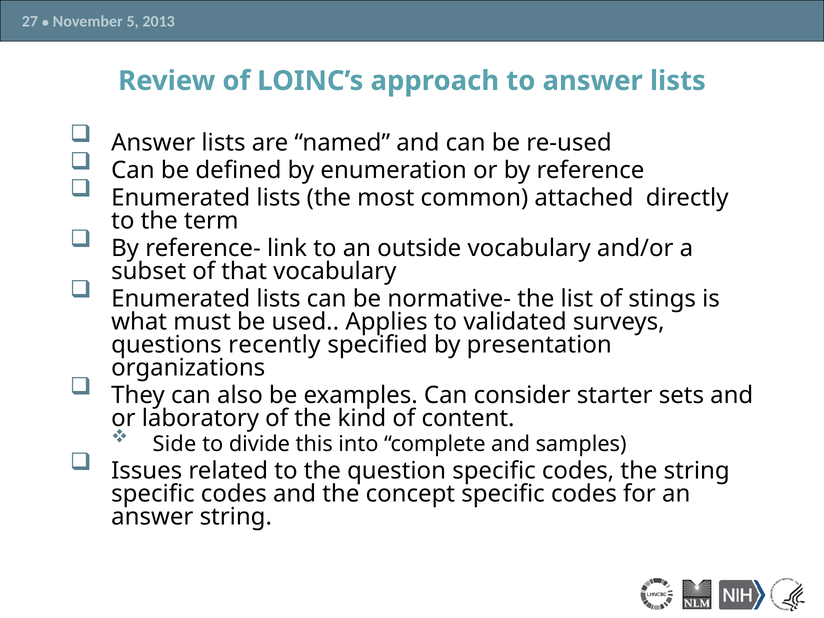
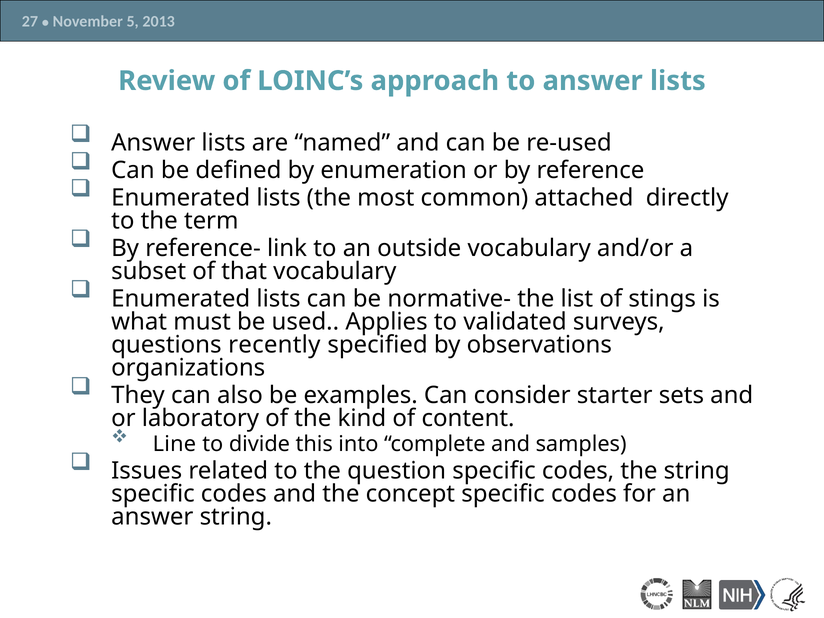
presentation: presentation -> observations
Side: Side -> Line
